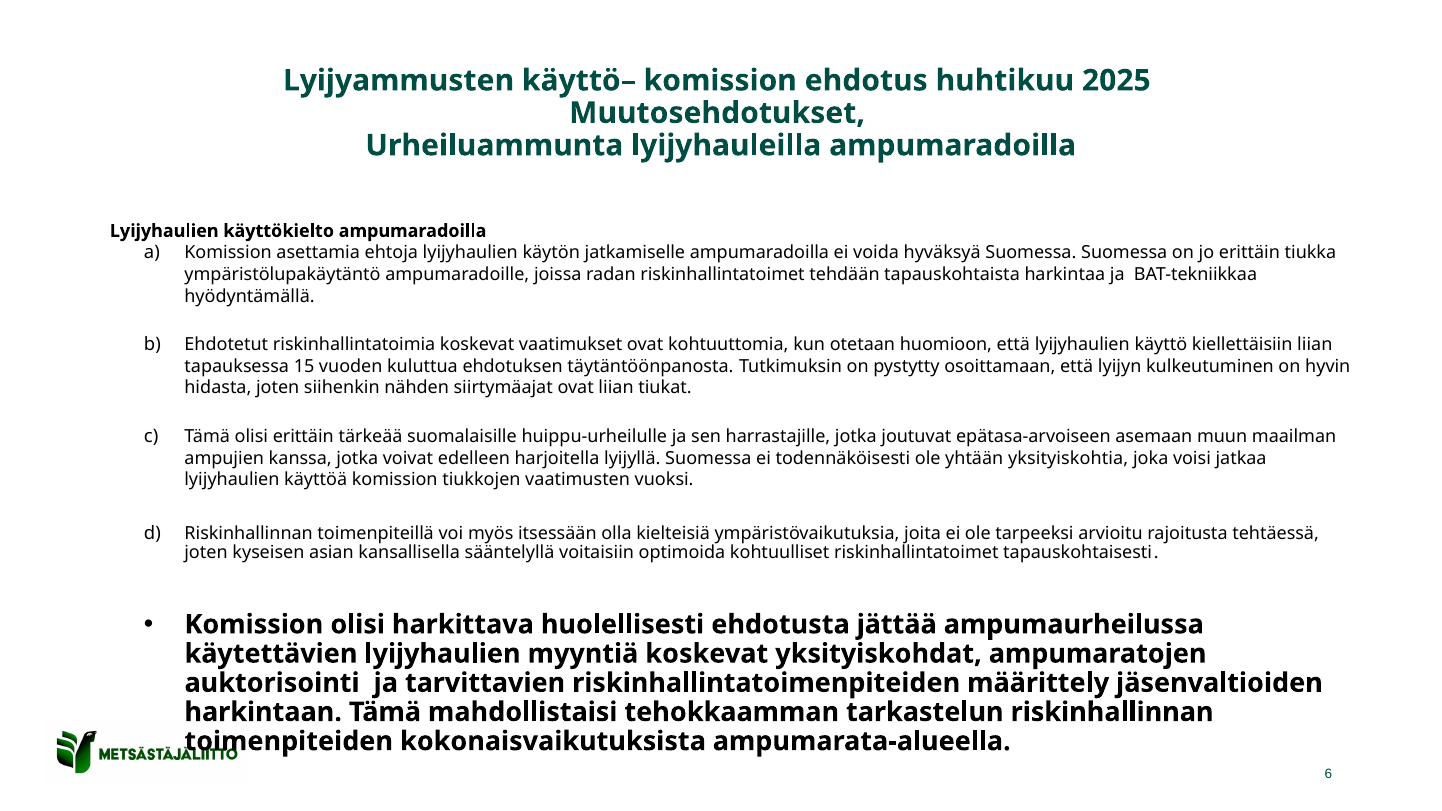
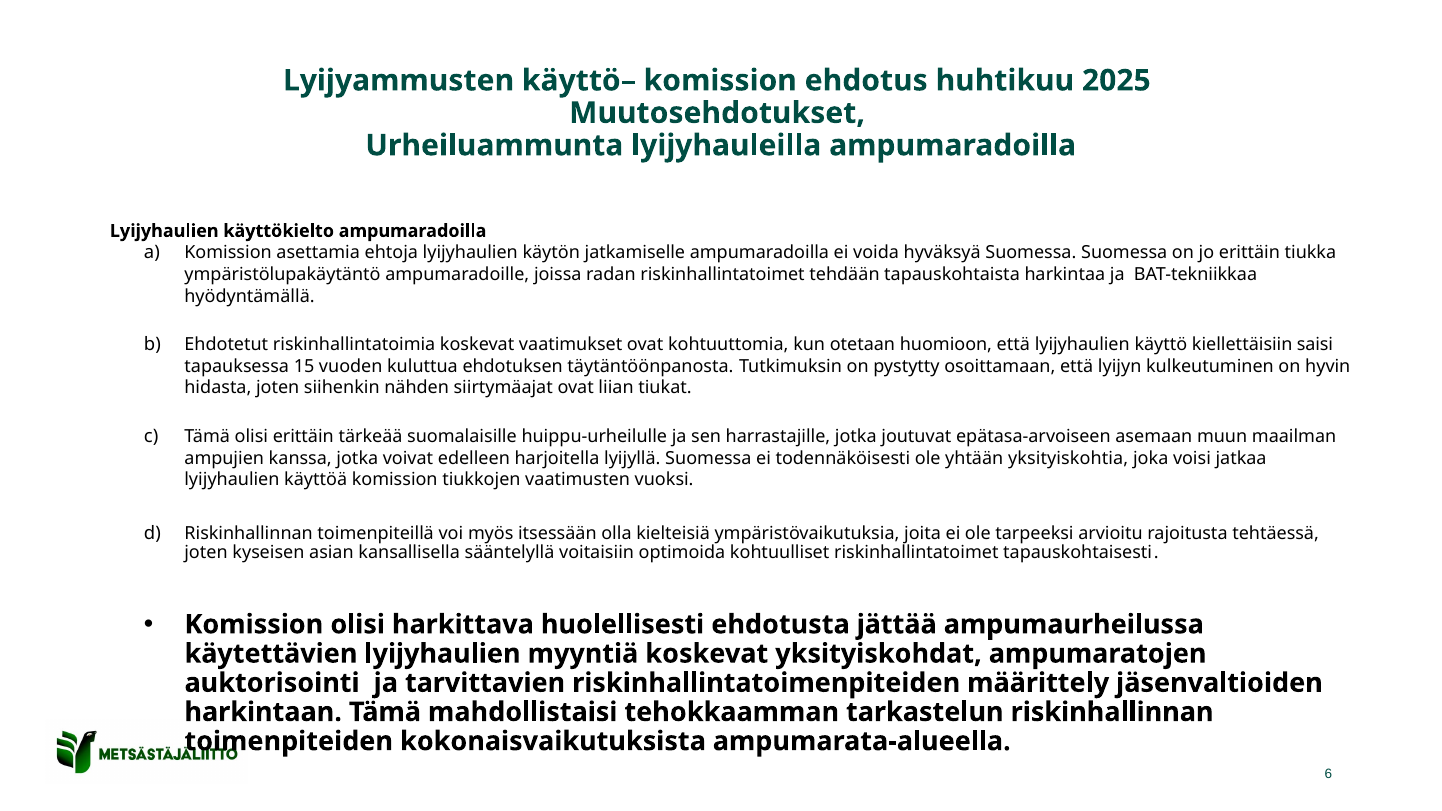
kiellettäisiin liian: liian -> saisi
